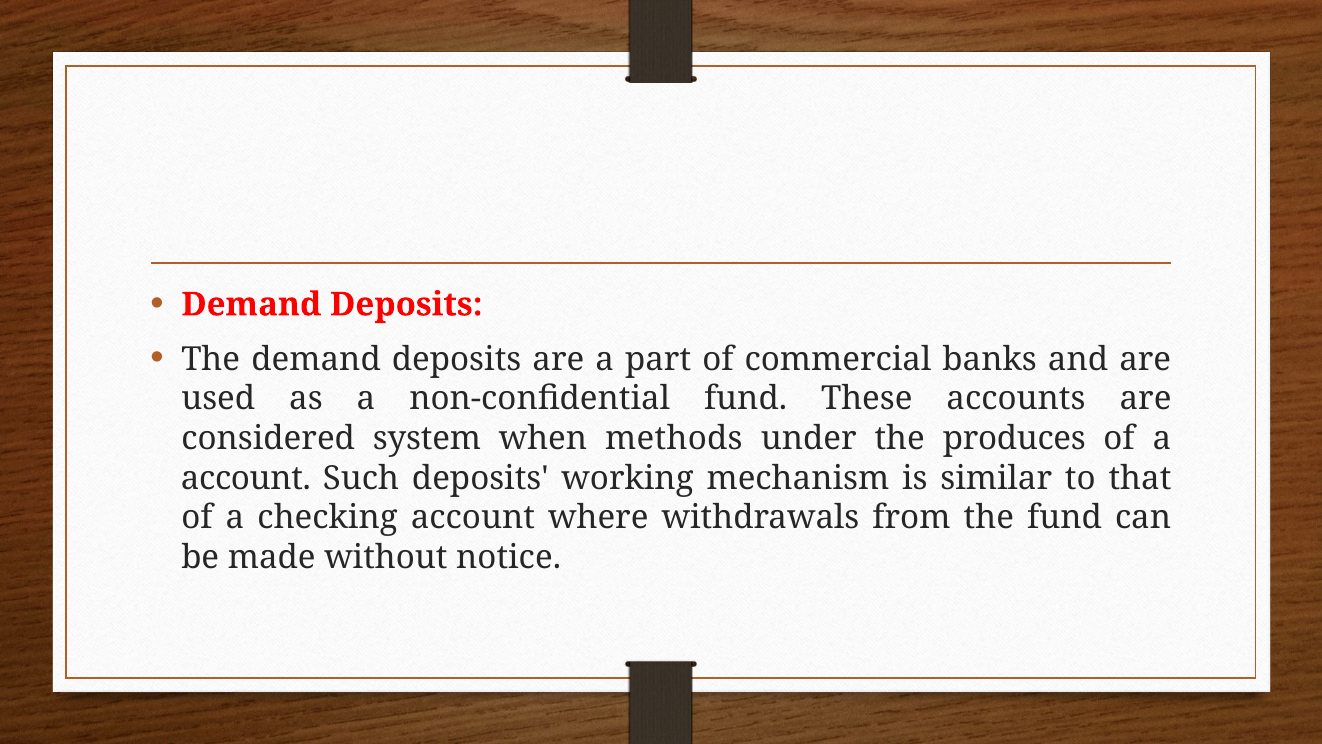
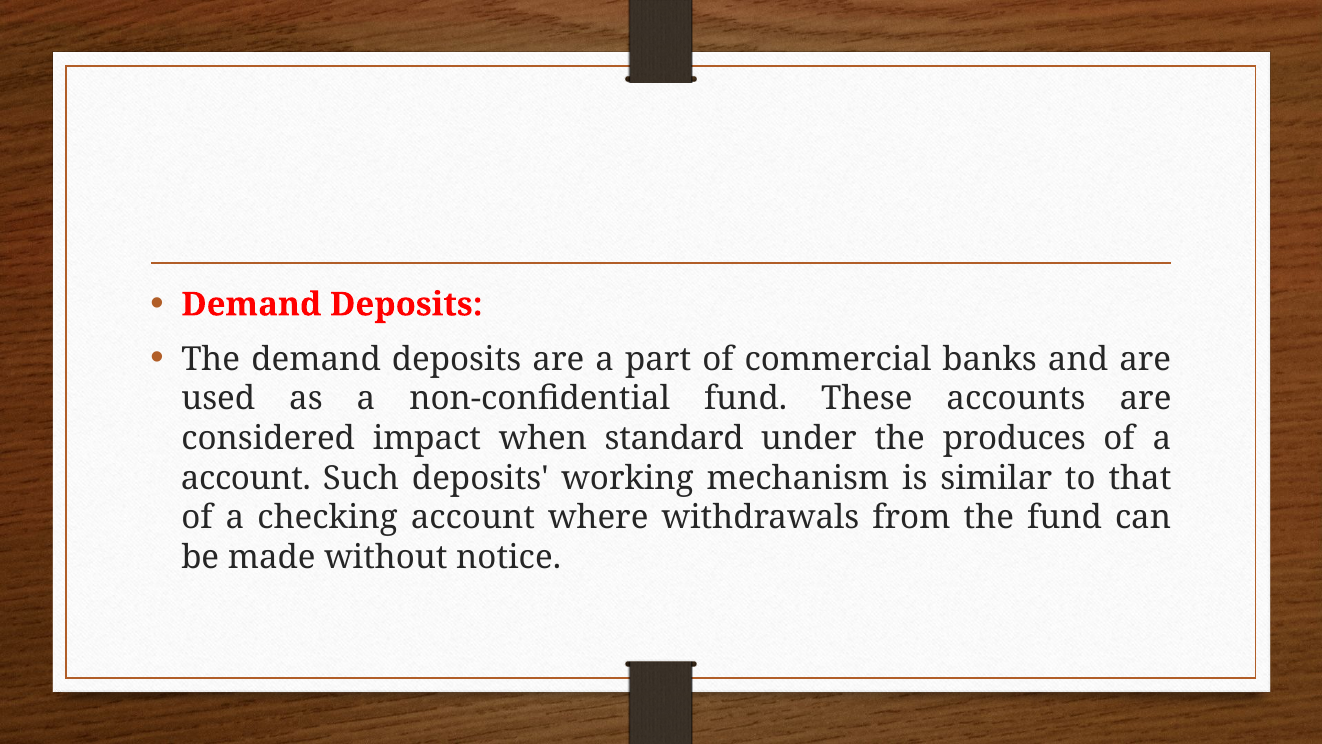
system: system -> impact
methods: methods -> standard
